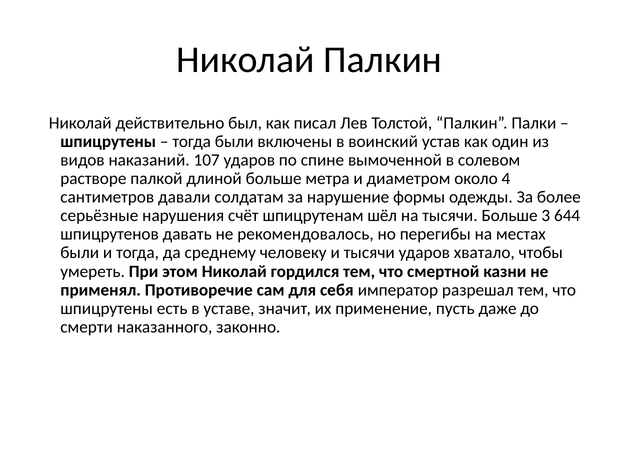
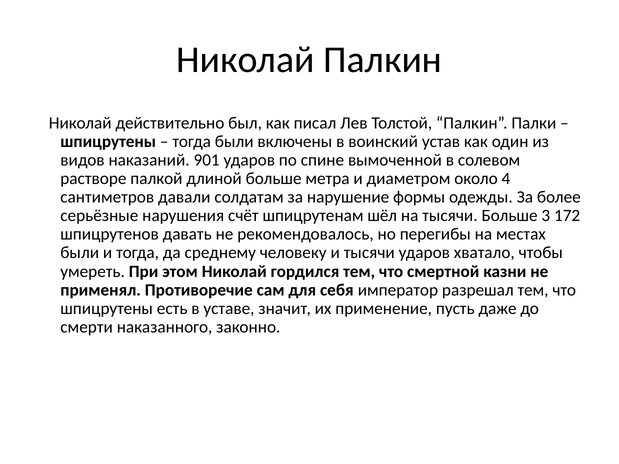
107: 107 -> 901
644: 644 -> 172
